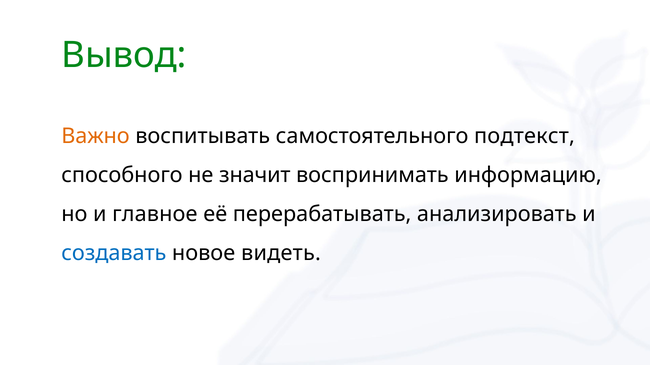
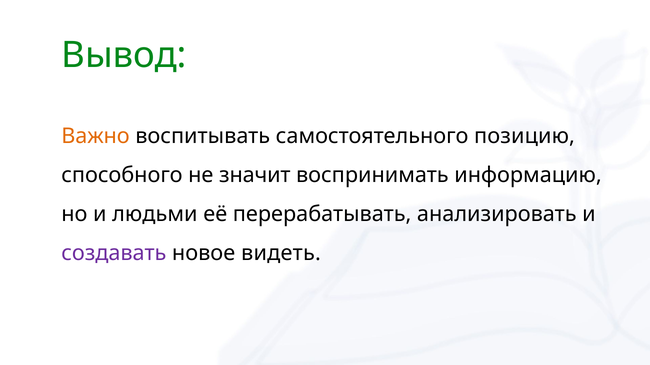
подтекст: подтекст -> позицию
главное: главное -> людьми
создавать colour: blue -> purple
